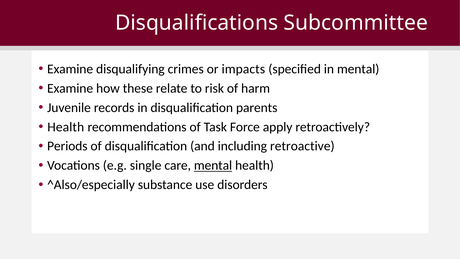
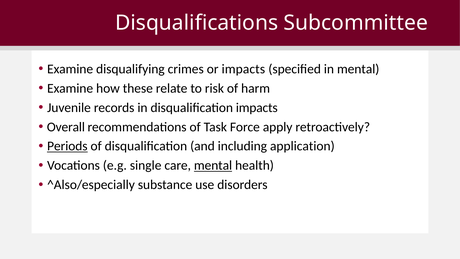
disqualification parents: parents -> impacts
Health at (66, 127): Health -> Overall
Periods underline: none -> present
retroactive: retroactive -> application
